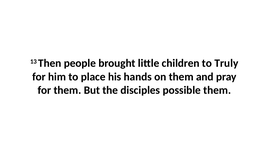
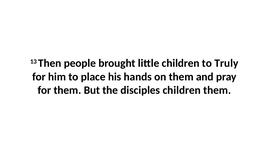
disciples possible: possible -> children
